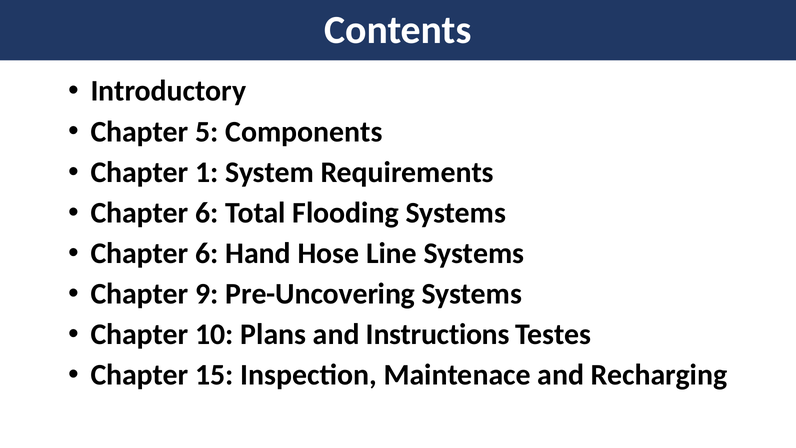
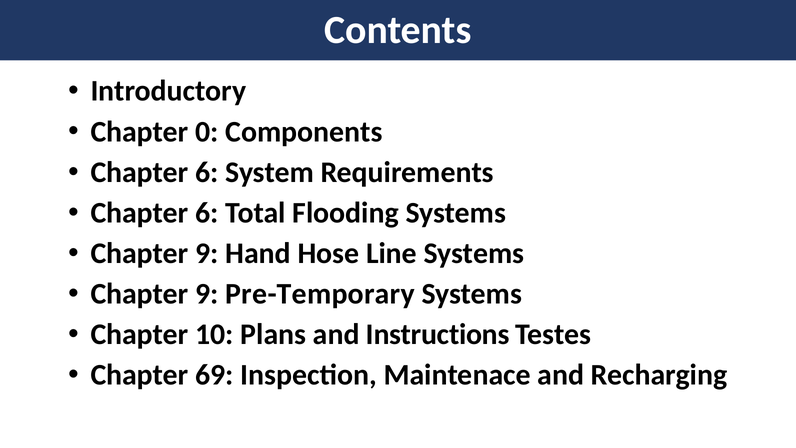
5: 5 -> 0
1 at (207, 172): 1 -> 6
6 at (207, 253): 6 -> 9
Pre-Uncovering: Pre-Uncovering -> Pre-Temporary
15: 15 -> 69
